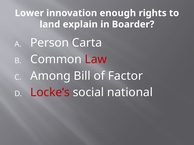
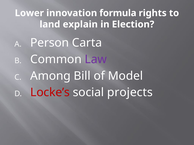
enough: enough -> formula
Boarder: Boarder -> Election
Law colour: red -> purple
Factor: Factor -> Model
national: national -> projects
